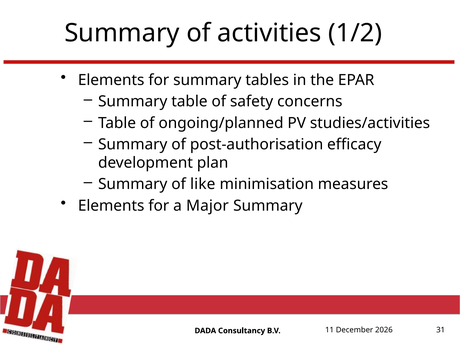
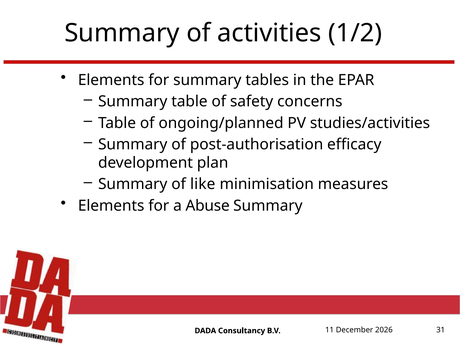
Major: Major -> Abuse
